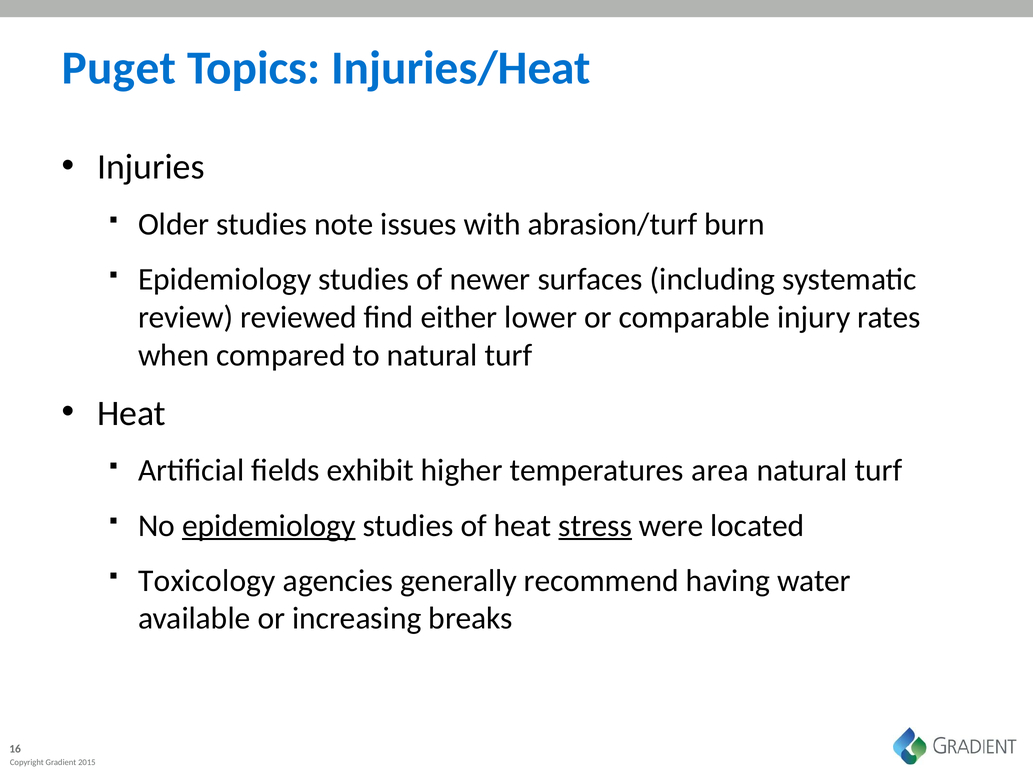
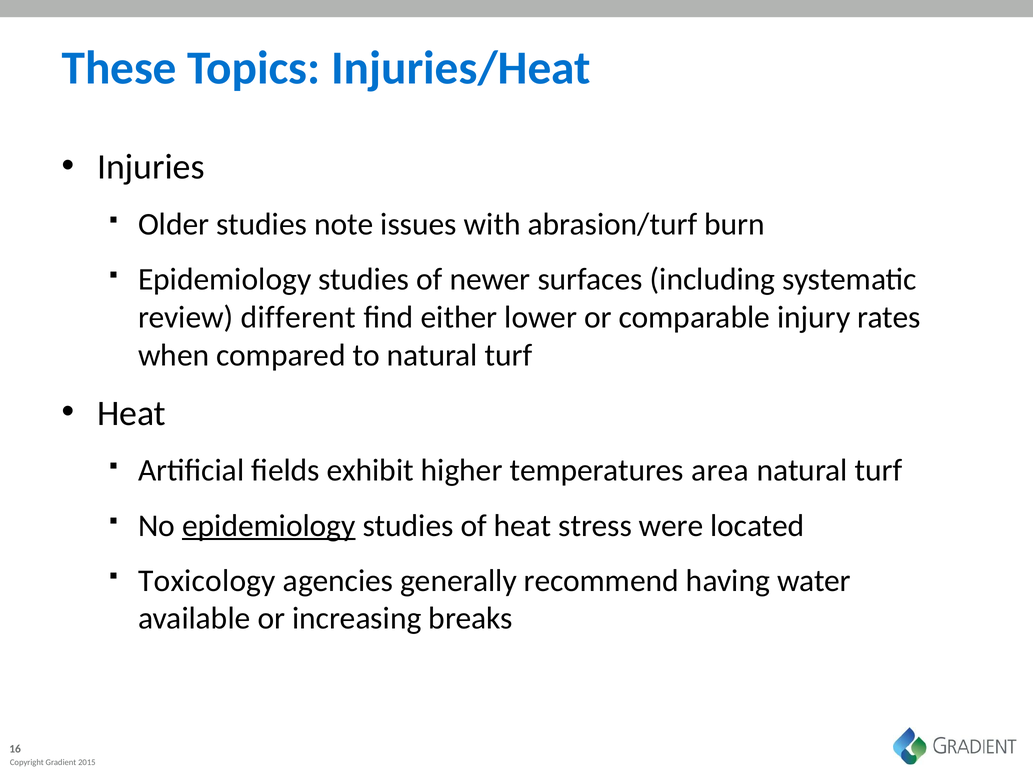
Puget: Puget -> These
reviewed: reviewed -> different
stress underline: present -> none
